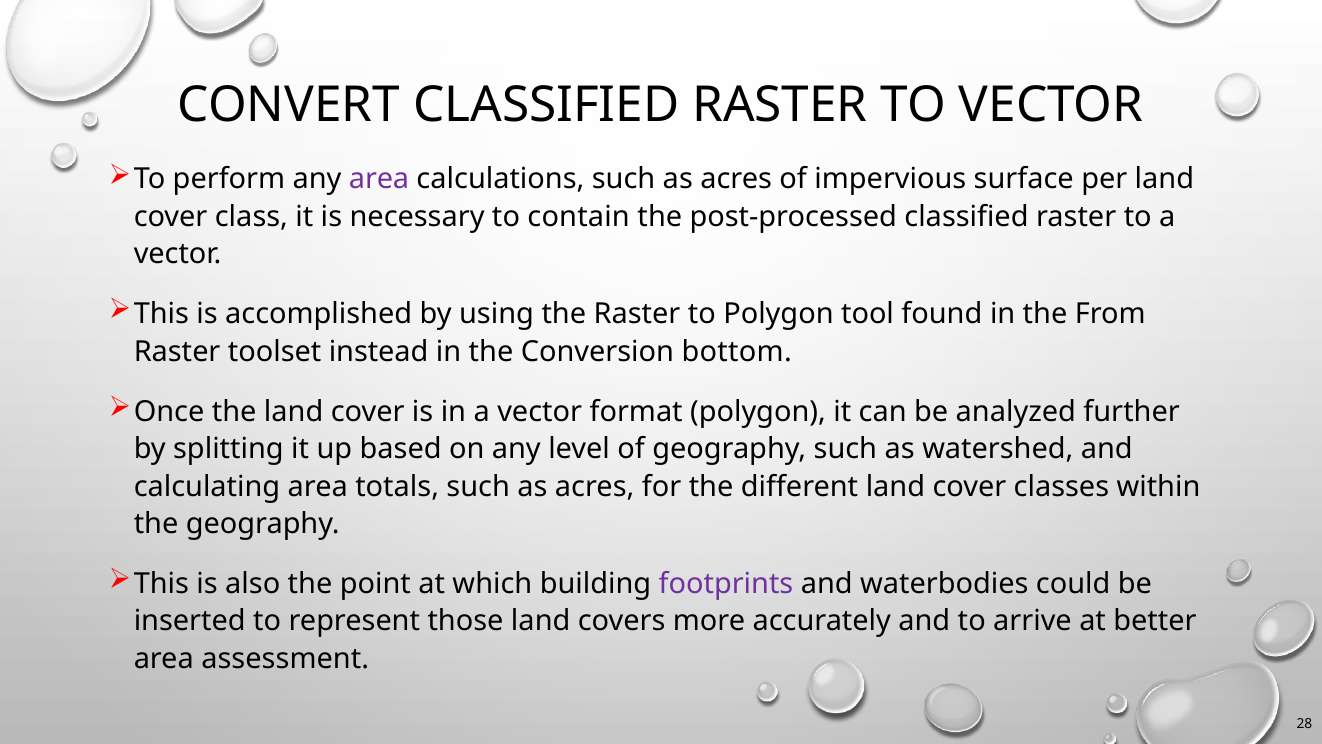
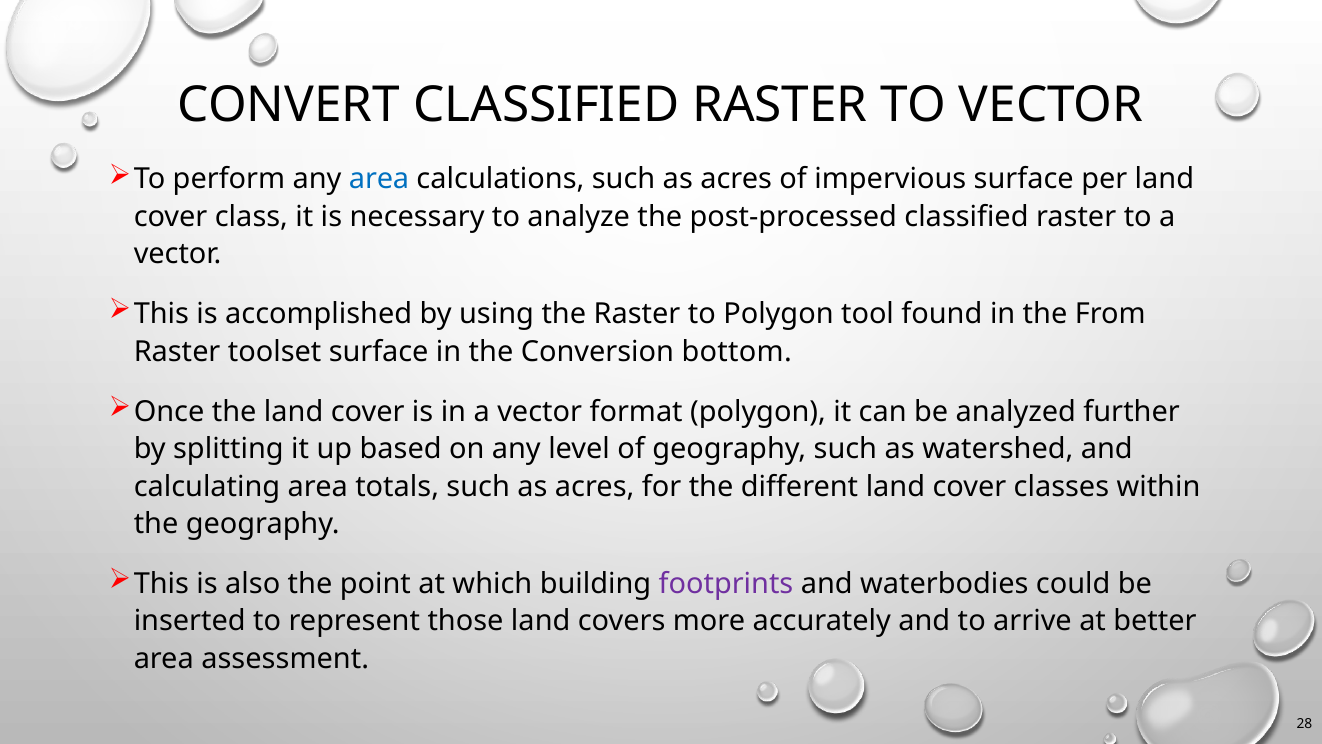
area at (379, 179) colour: purple -> blue
contain: contain -> analyze
toolset instead: instead -> surface
